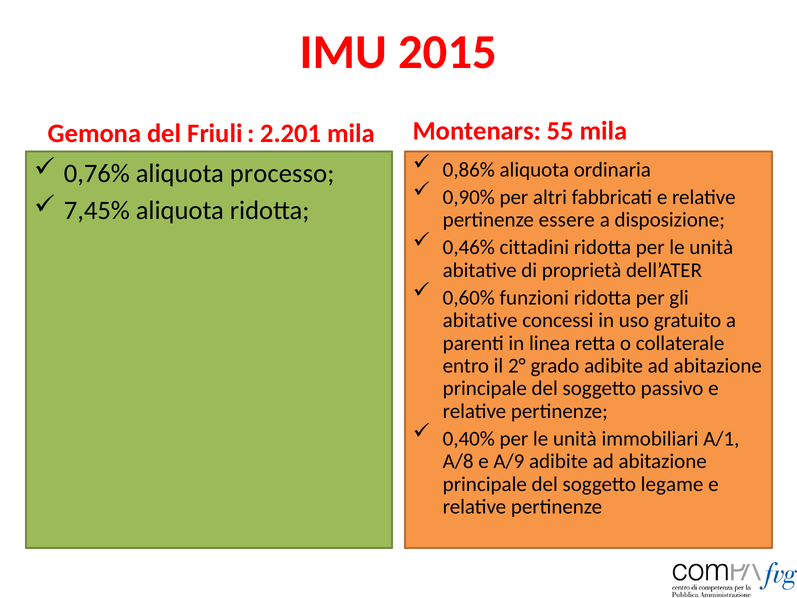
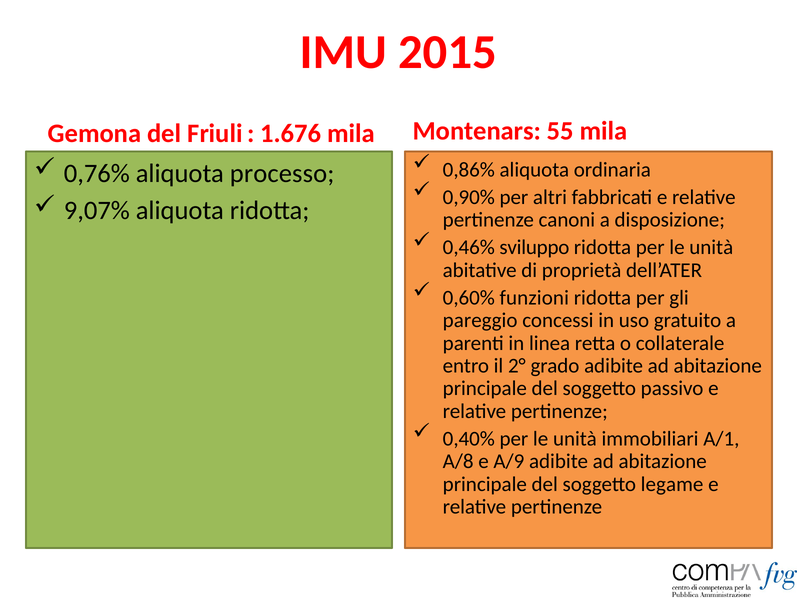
2.201: 2.201 -> 1.676
7,45%: 7,45% -> 9,07%
essere: essere -> canoni
cittadini: cittadini -> sviluppo
abitative at (480, 320): abitative -> pareggio
